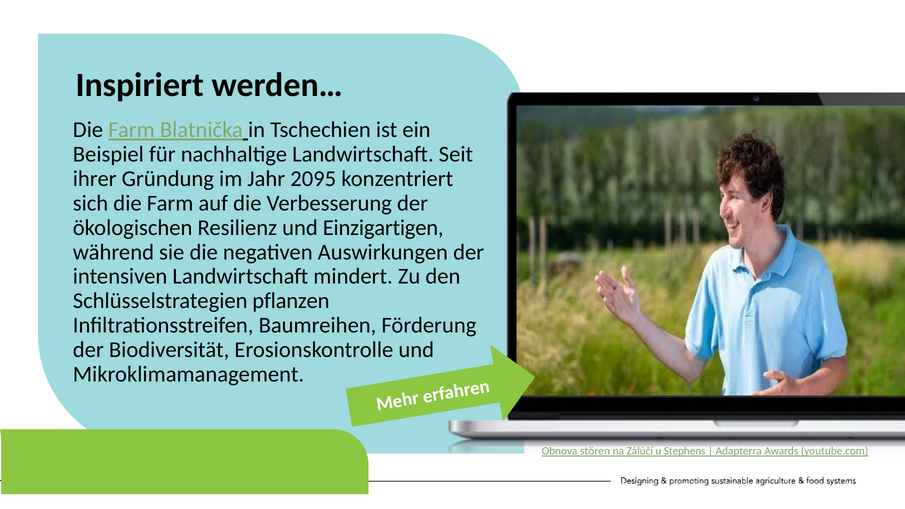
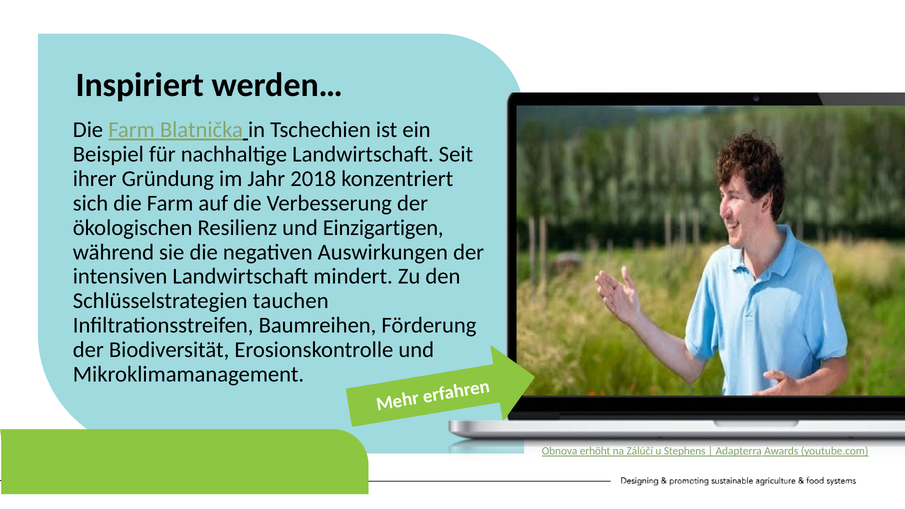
2095: 2095 -> 2018
pflanzen: pflanzen -> tauchen
stören: stören -> erhöht
